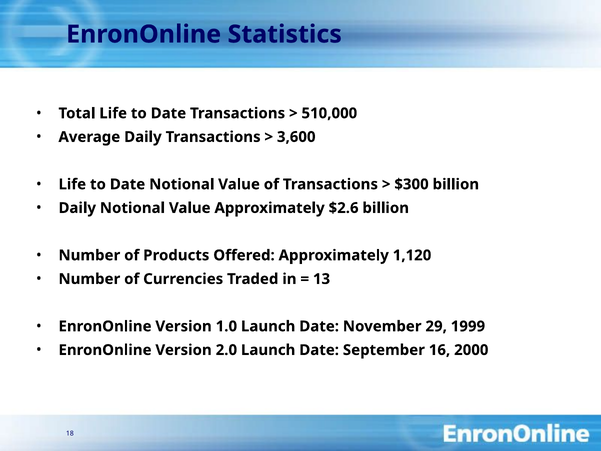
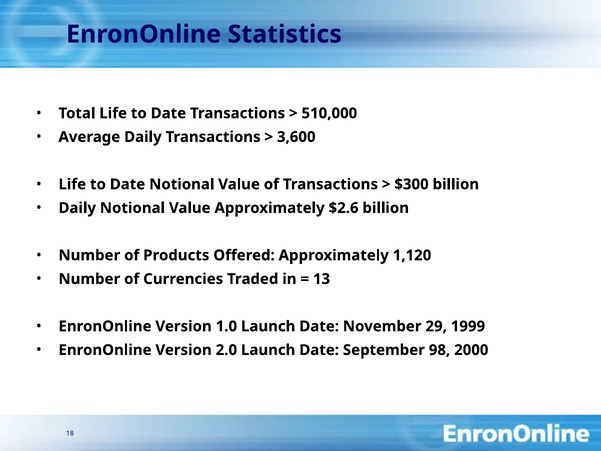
16: 16 -> 98
